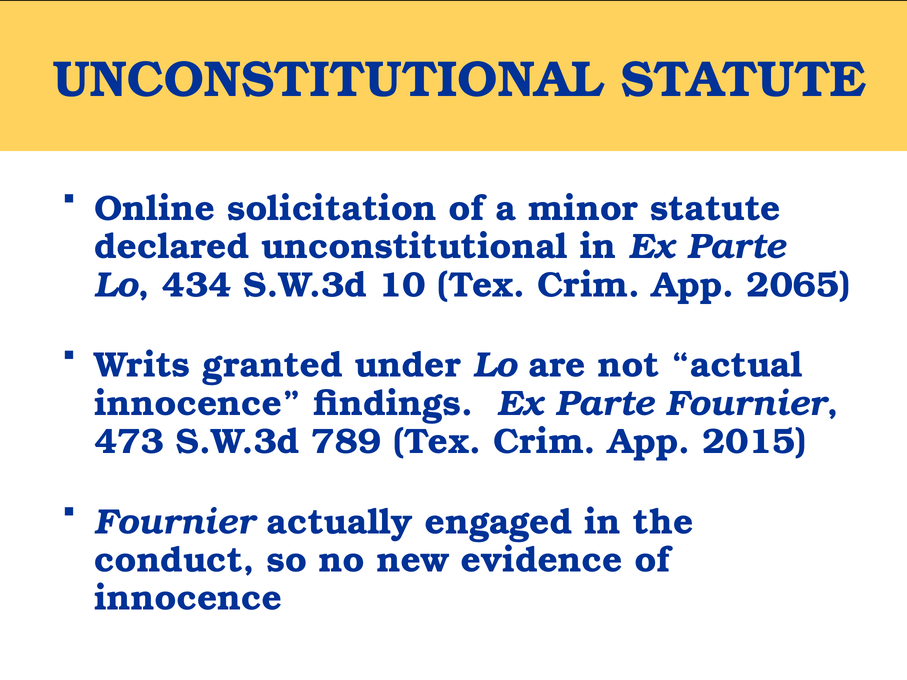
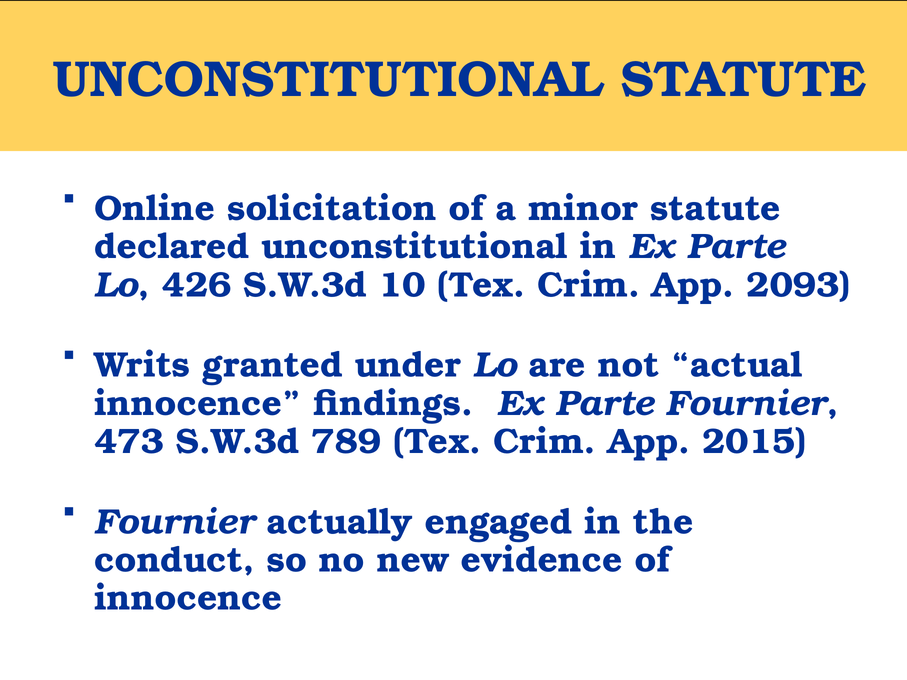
434: 434 -> 426
2065: 2065 -> 2093
